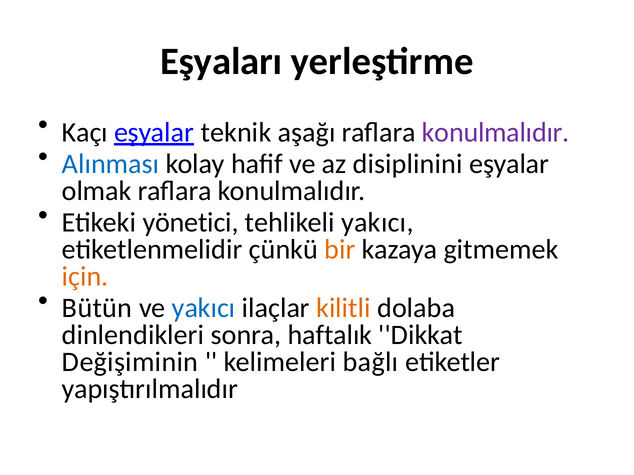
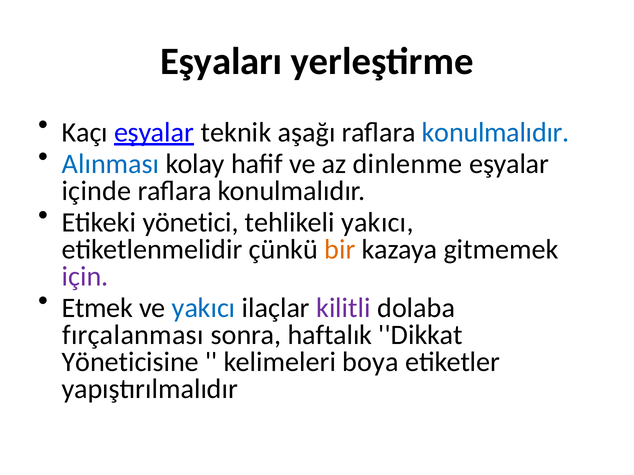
konulmalıdır at (496, 132) colour: purple -> blue
disiplinini: disiplinini -> dinlenme
olmak: olmak -> içinde
için colour: orange -> purple
Bütün: Bütün -> Etmek
kilitli colour: orange -> purple
dinlendikleri: dinlendikleri -> fırçalanması
Değişiminin: Değişiminin -> Yöneticisine
bağlı: bağlı -> boya
